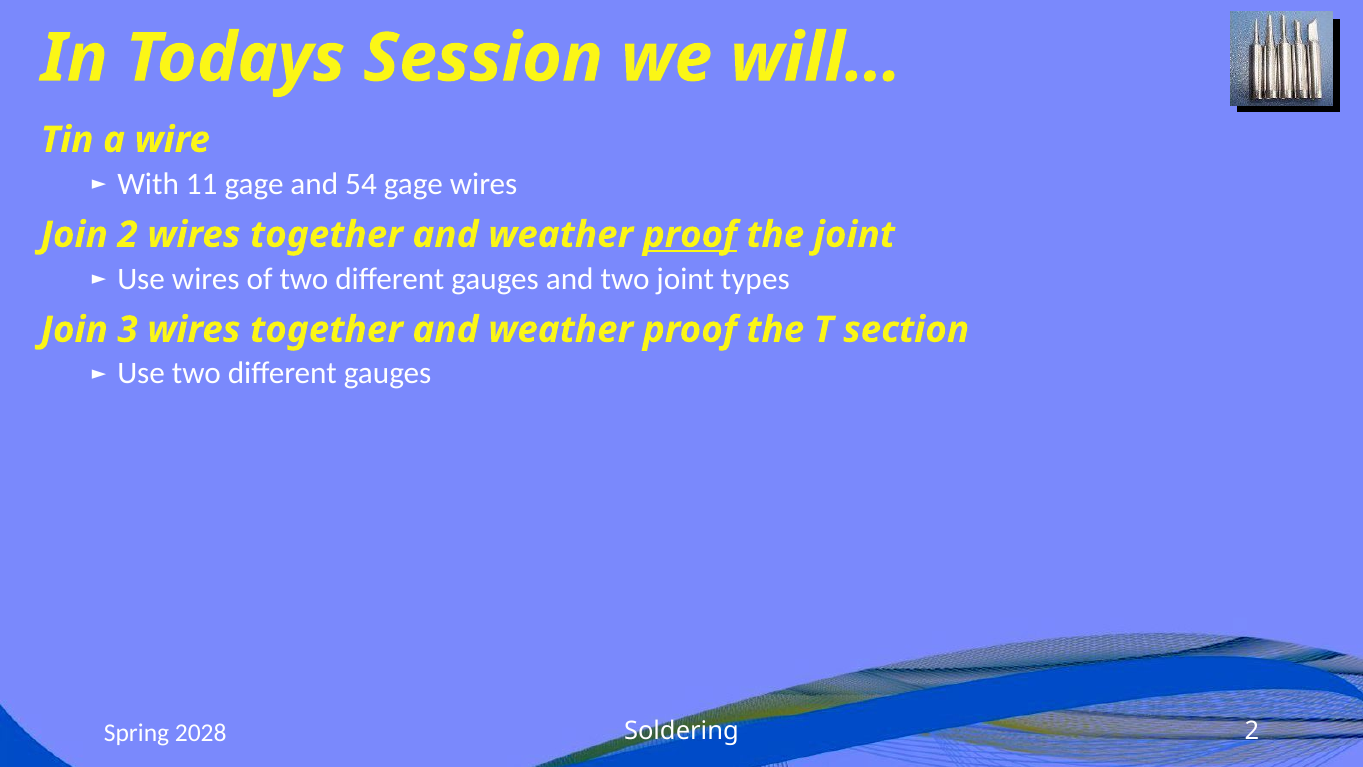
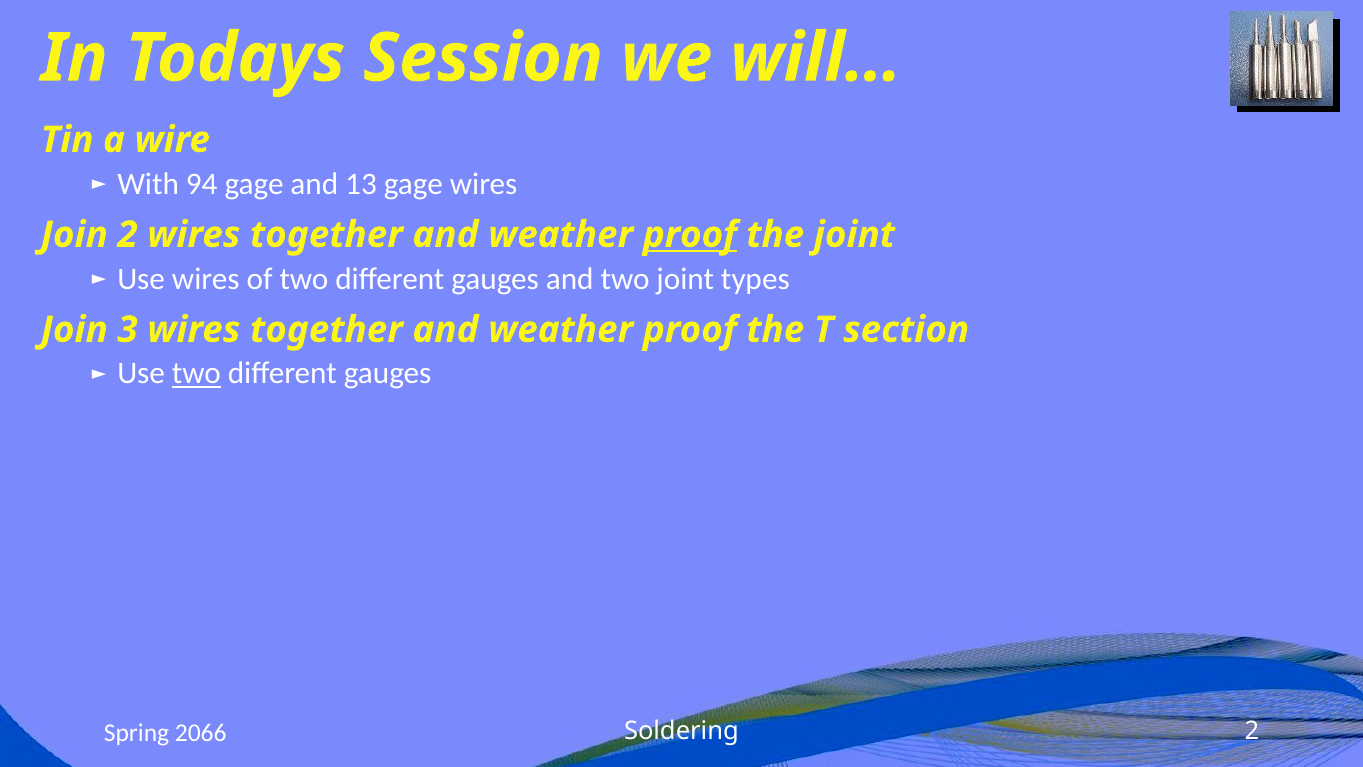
11: 11 -> 94
54: 54 -> 13
two at (196, 374) underline: none -> present
2028: 2028 -> 2066
